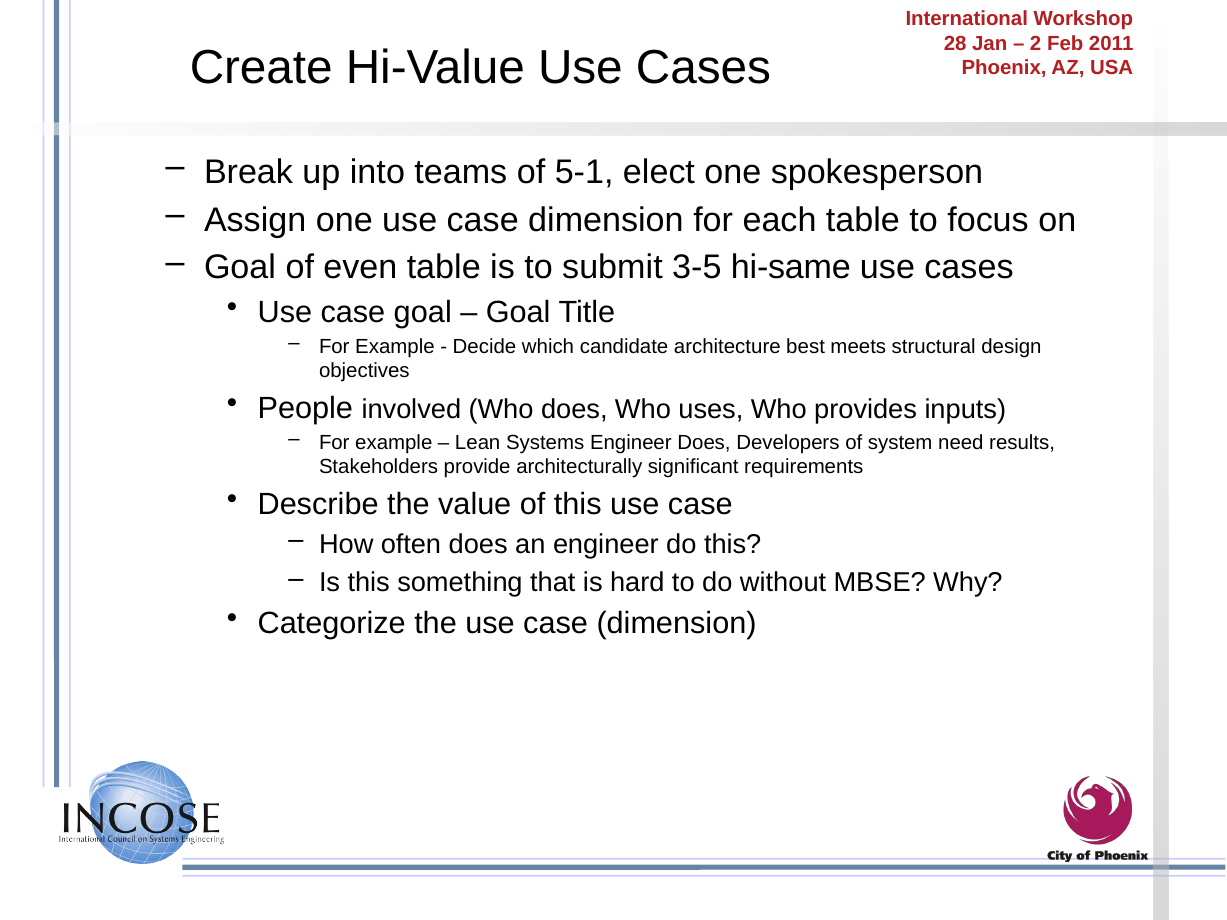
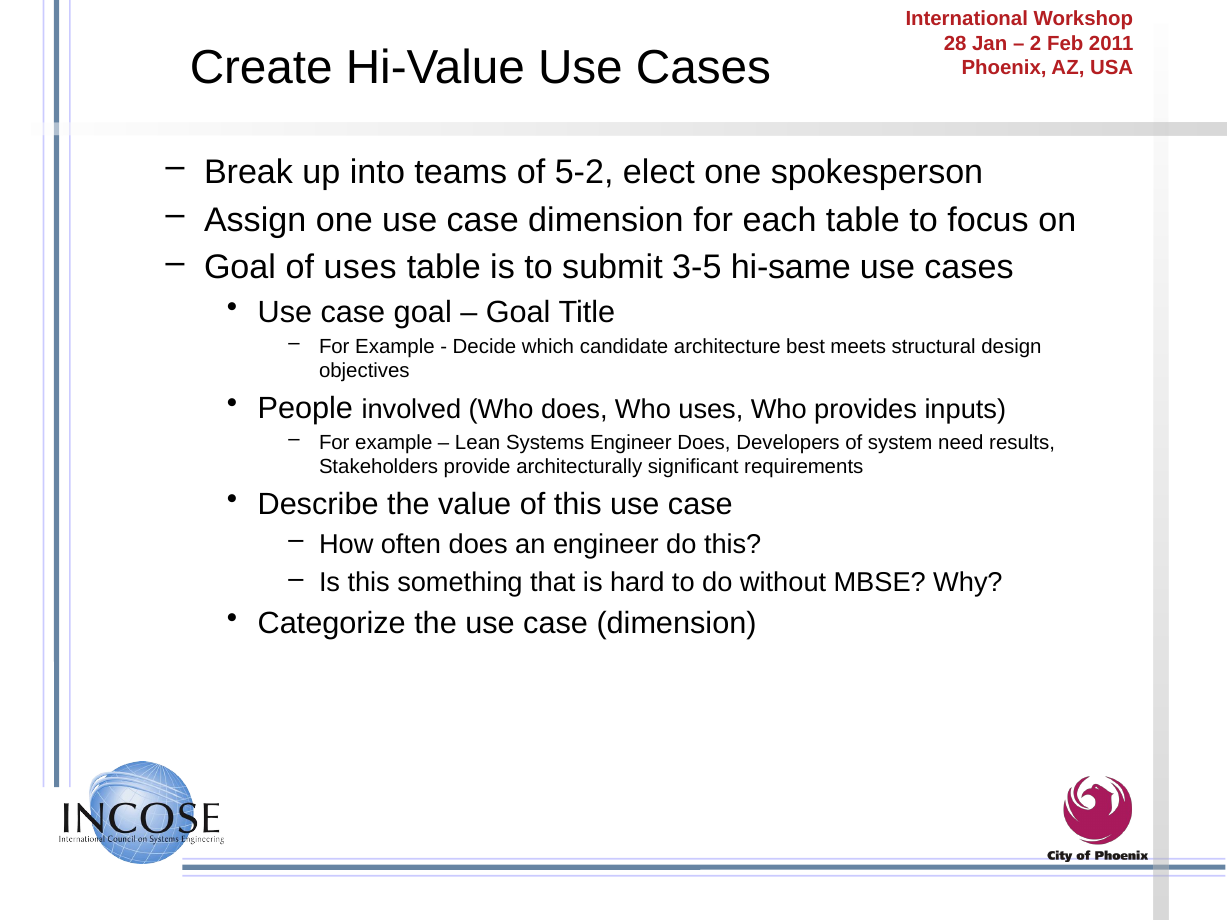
5-1: 5-1 -> 5-2
of even: even -> uses
